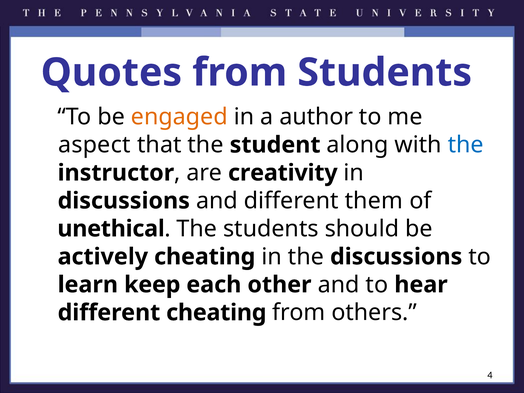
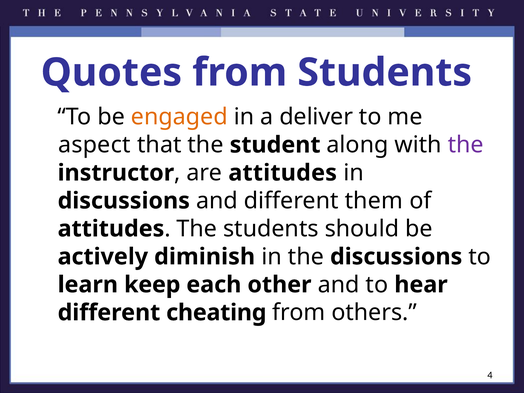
author: author -> deliver
the at (466, 145) colour: blue -> purple
are creativity: creativity -> attitudes
unethical at (111, 229): unethical -> attitudes
actively cheating: cheating -> diminish
